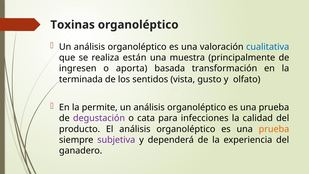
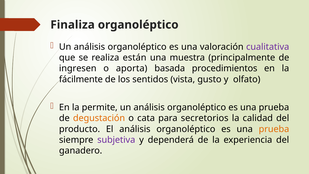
Toxinas: Toxinas -> Finaliza
cualitativa colour: blue -> purple
transformación: transformación -> procedimientos
terminada: terminada -> fácilmente
degustación colour: purple -> orange
infecciones: infecciones -> secretorios
